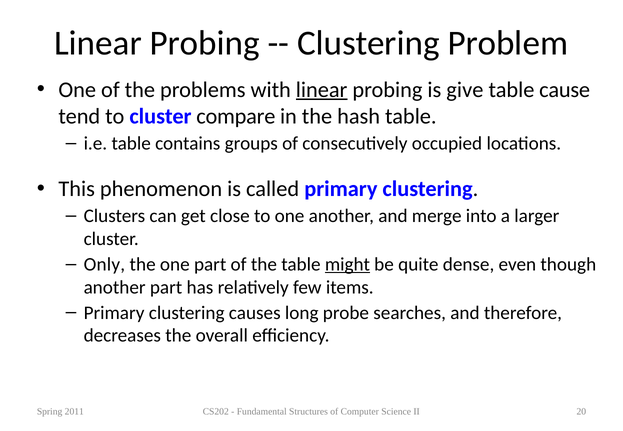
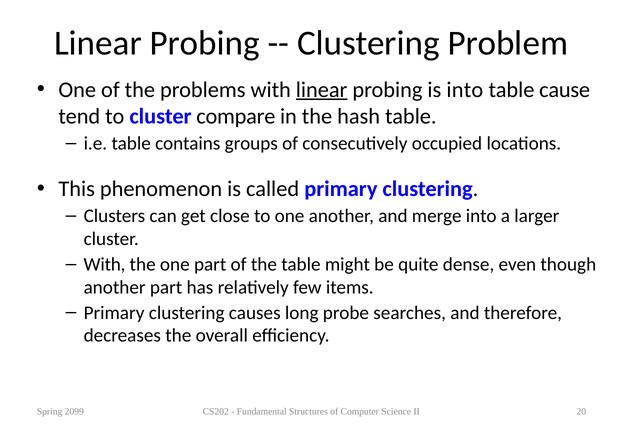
is give: give -> into
Only at (104, 264): Only -> With
might underline: present -> none
2011: 2011 -> 2099
